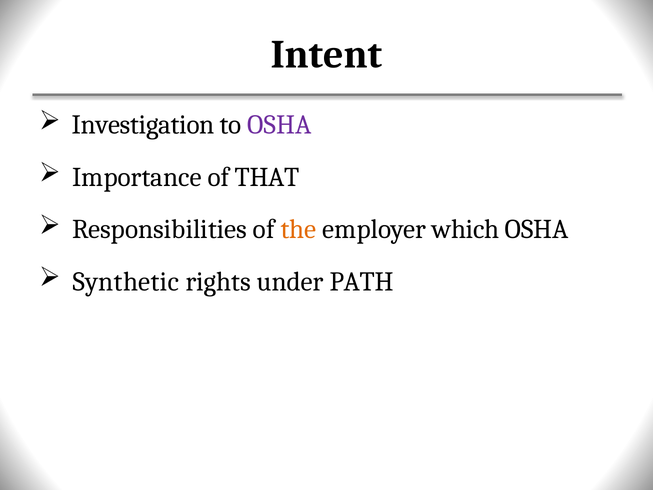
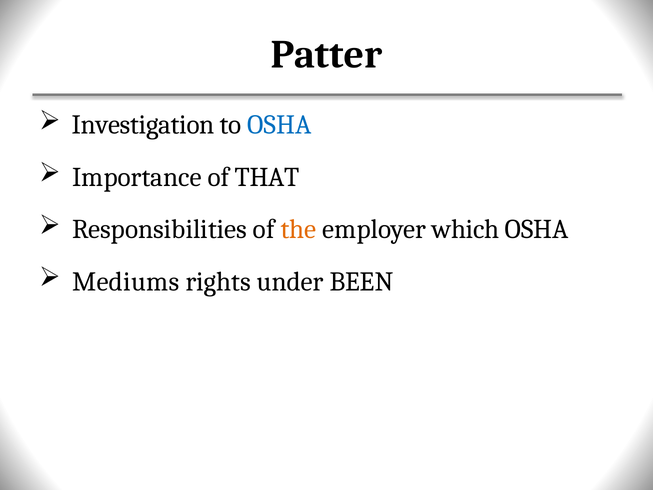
Intent: Intent -> Patter
OSHA at (279, 125) colour: purple -> blue
Synthetic: Synthetic -> Mediums
PATH: PATH -> BEEN
